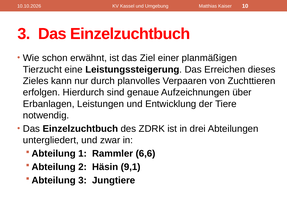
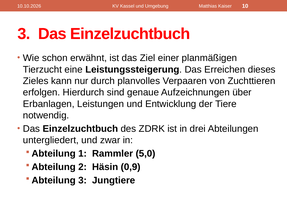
6,6: 6,6 -> 5,0
9,1: 9,1 -> 0,9
